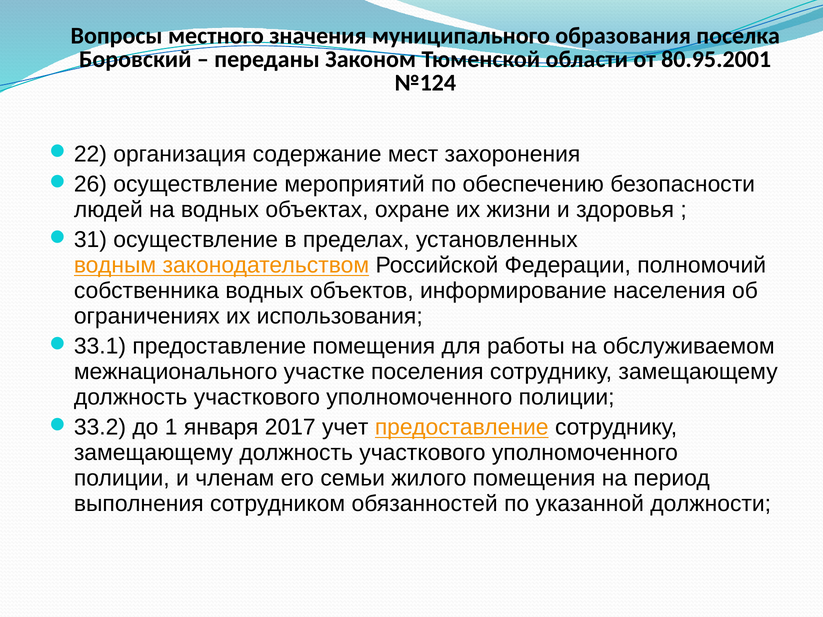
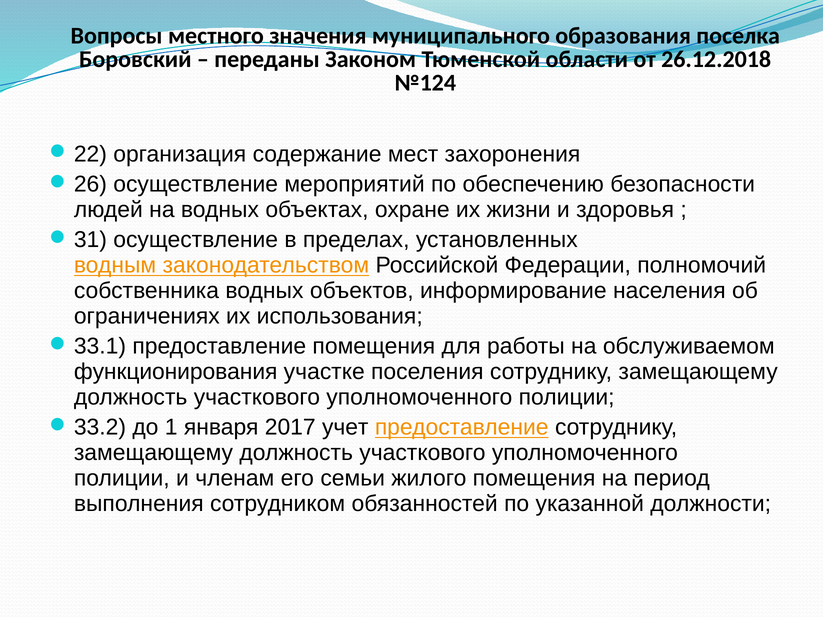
80.95.2001: 80.95.2001 -> 26.12.2018
межнационального: межнационального -> функционирования
